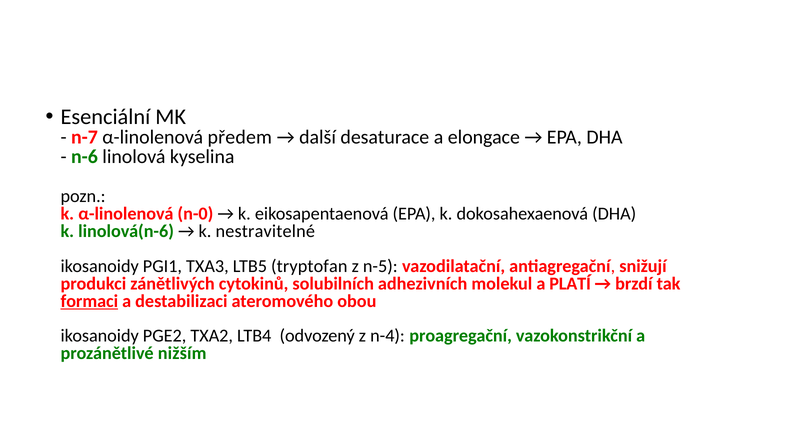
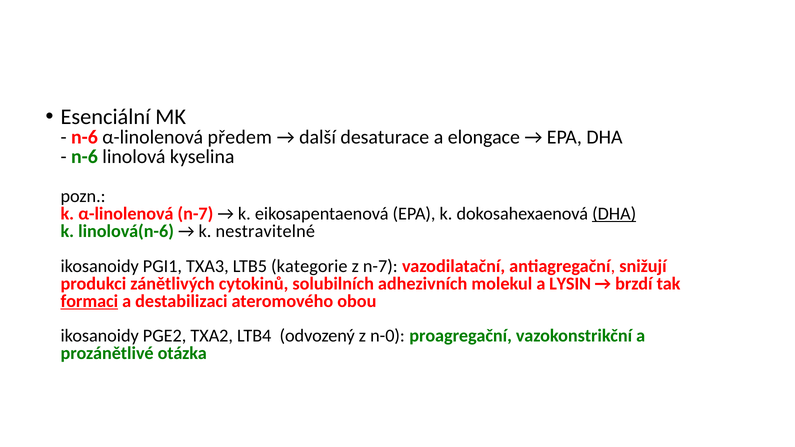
n-7 at (84, 137): n-7 -> n-6
α-linolenová n-0: n-0 -> n-7
DHA at (614, 214) underline: none -> present
tryptofan: tryptofan -> kategorie
z n-5: n-5 -> n-7
PLATÍ: PLATÍ -> LYSIN
n-4: n-4 -> n-0
nižším: nižším -> otázka
